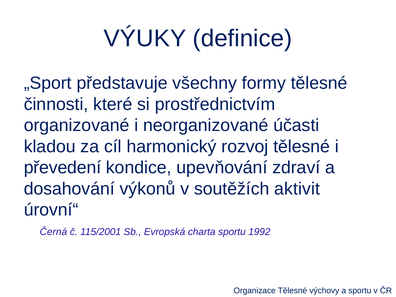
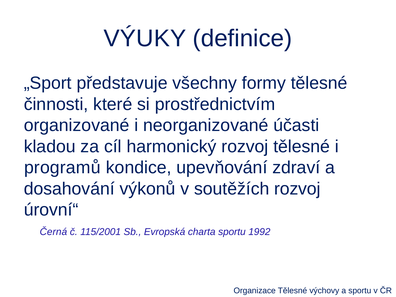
převedení: převedení -> programů
soutěžích aktivit: aktivit -> rozvoj
